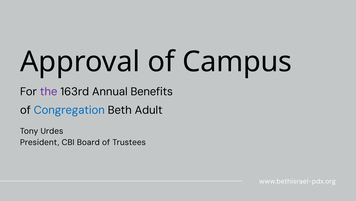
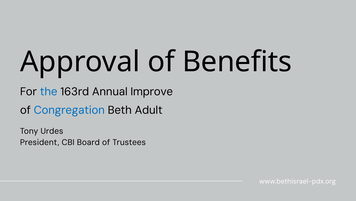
Campus: Campus -> Benefits
the colour: purple -> blue
Benefits: Benefits -> Improve
